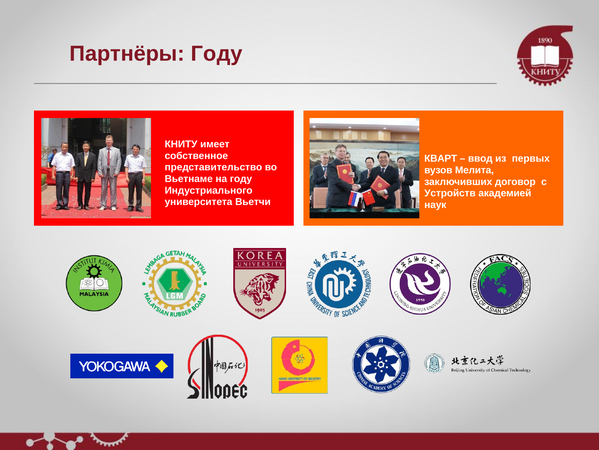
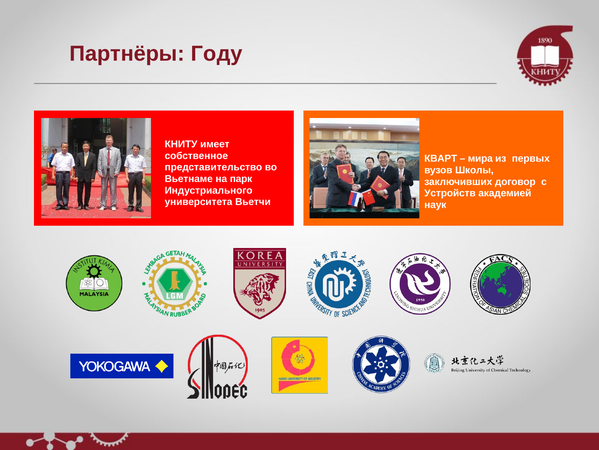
ввод: ввод -> мира
Мелита: Мелита -> Школы
на году: году -> парк
